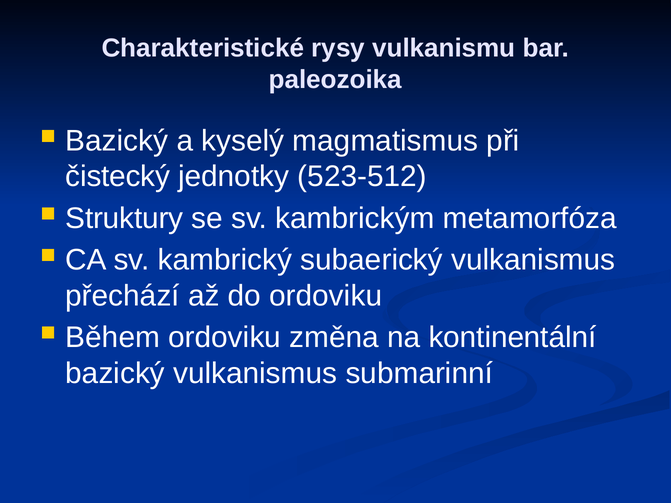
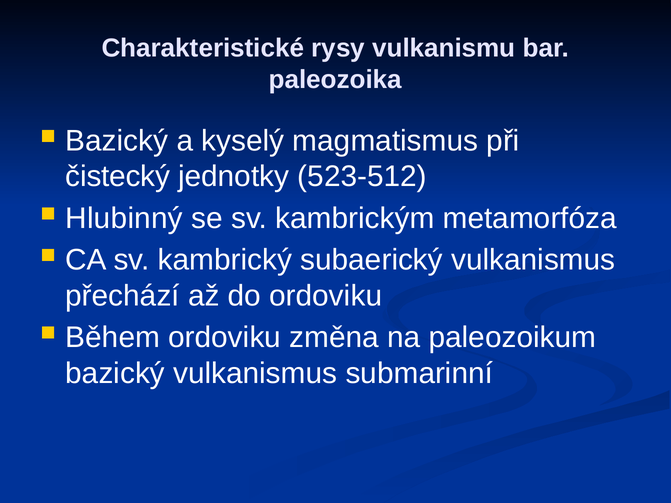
Struktury: Struktury -> Hlubinný
kontinentální: kontinentální -> paleozoikum
